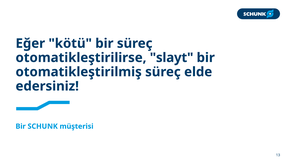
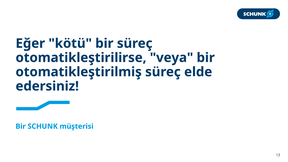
slayt: slayt -> veya
